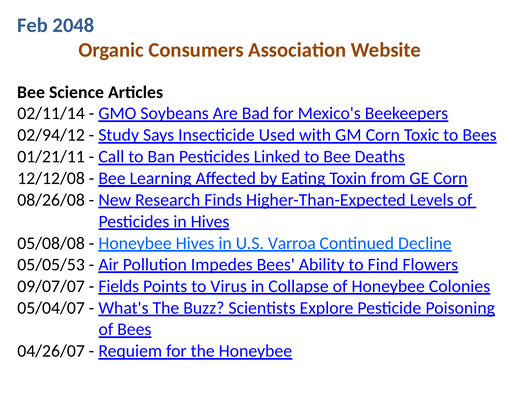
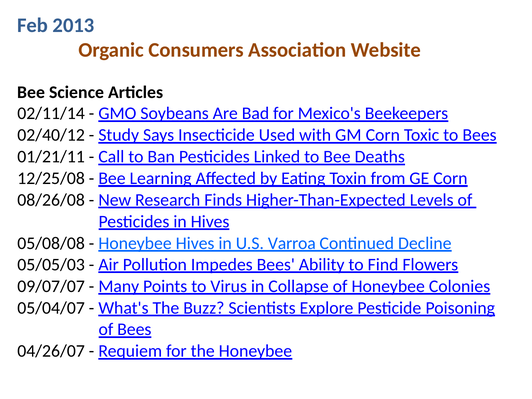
2048: 2048 -> 2013
02/94/12: 02/94/12 -> 02/40/12
12/12/08: 12/12/08 -> 12/25/08
05/05/53: 05/05/53 -> 05/05/03
Fields: Fields -> Many
